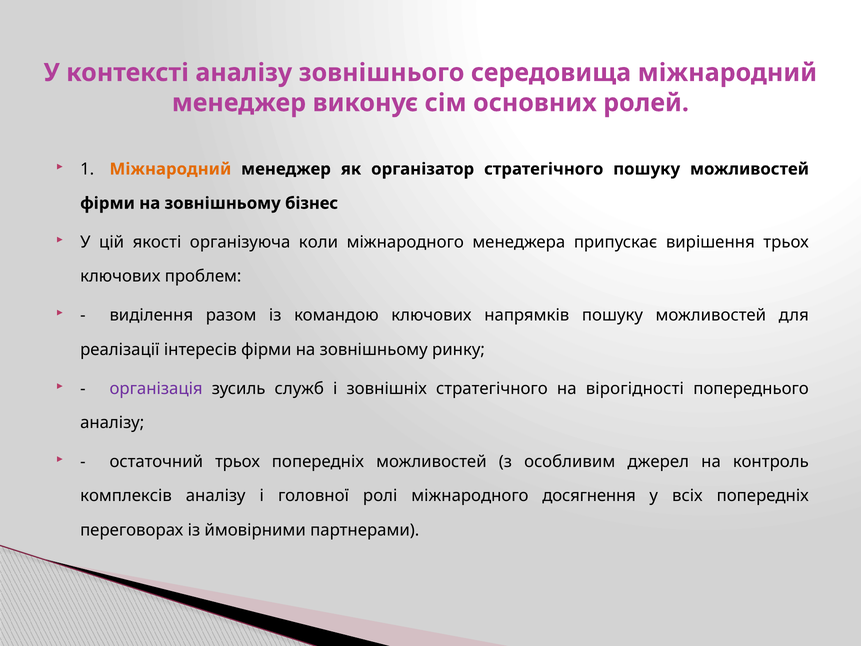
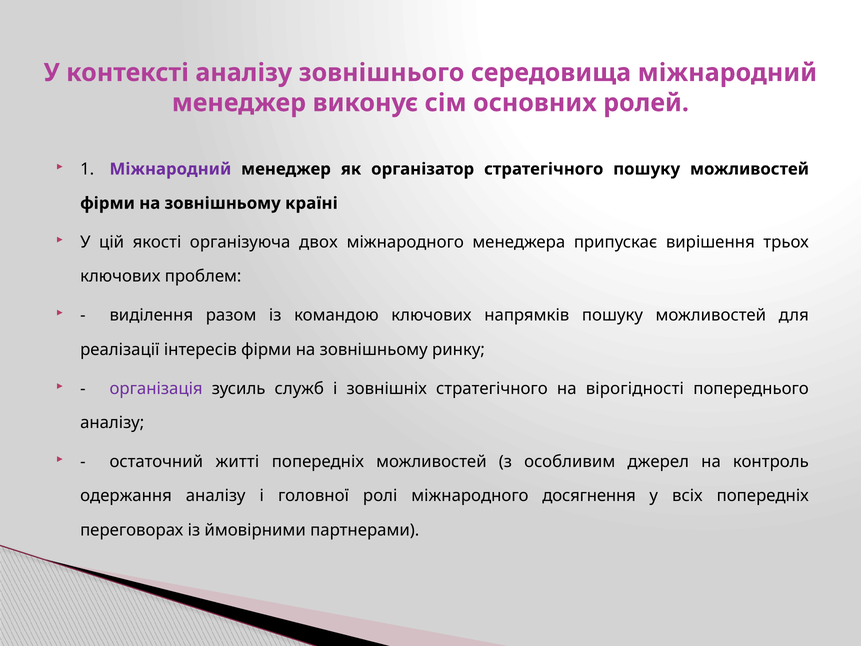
Міжнародний at (170, 169) colour: orange -> purple
бізнес: бізнес -> країні
коли: коли -> двох
остаточний трьох: трьох -> житті
комплексів: комплексів -> одержання
